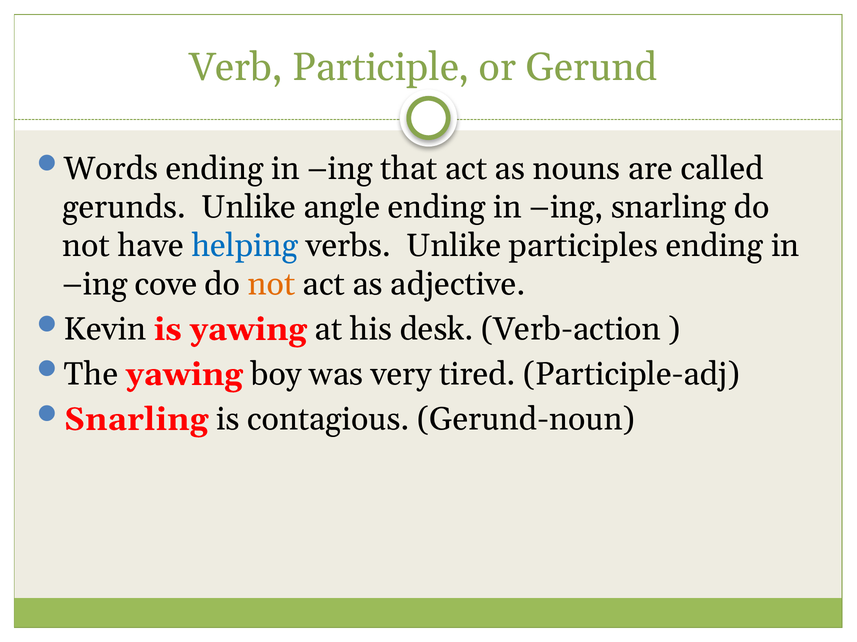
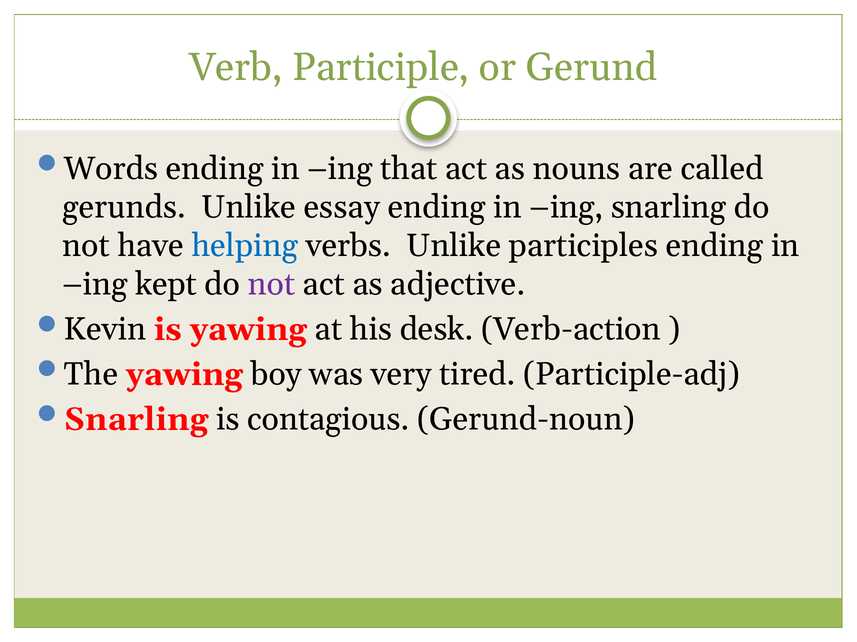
angle: angle -> essay
cove: cove -> kept
not at (272, 285) colour: orange -> purple
